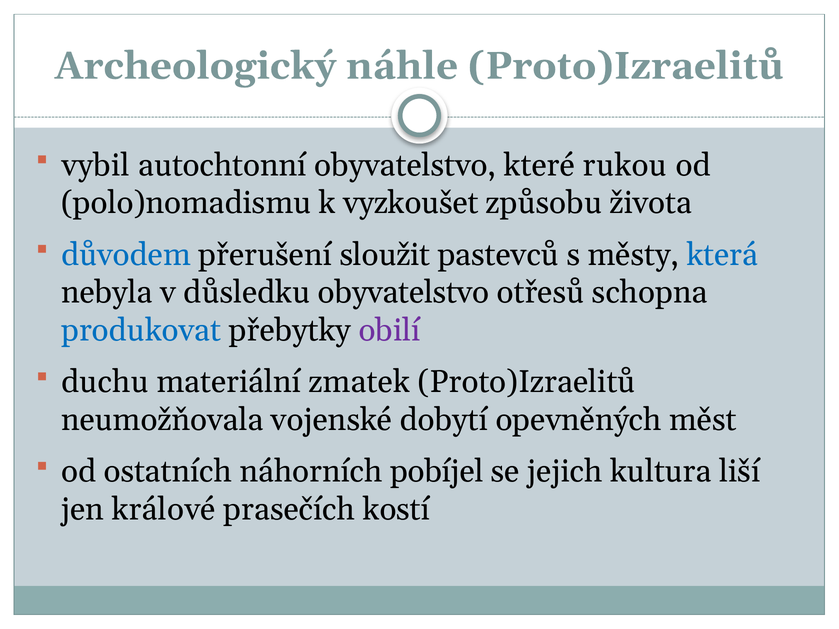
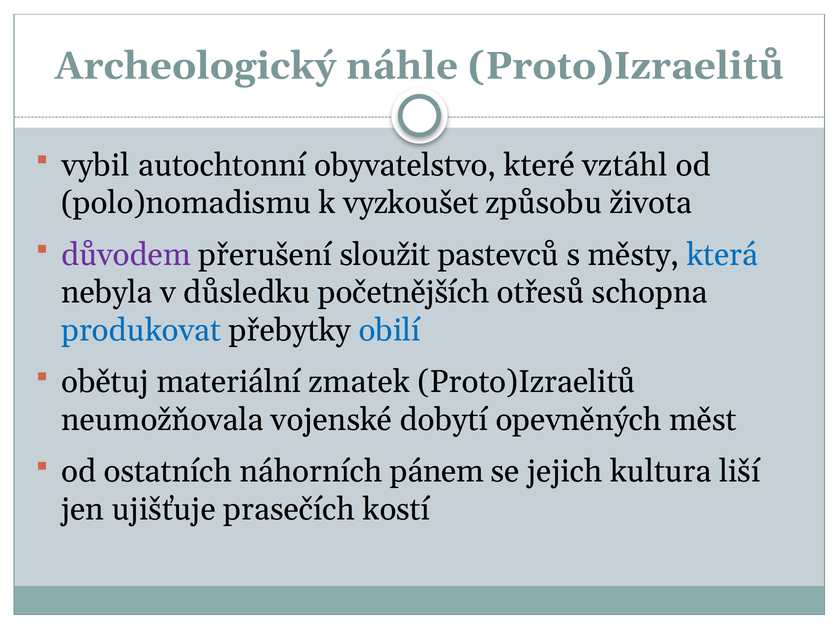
rukou: rukou -> vztáhl
důvodem colour: blue -> purple
důsledku obyvatelstvo: obyvatelstvo -> početnějších
obilí colour: purple -> blue
duchu: duchu -> obětuj
pobíjel: pobíjel -> pánem
králové: králové -> ujišťuje
